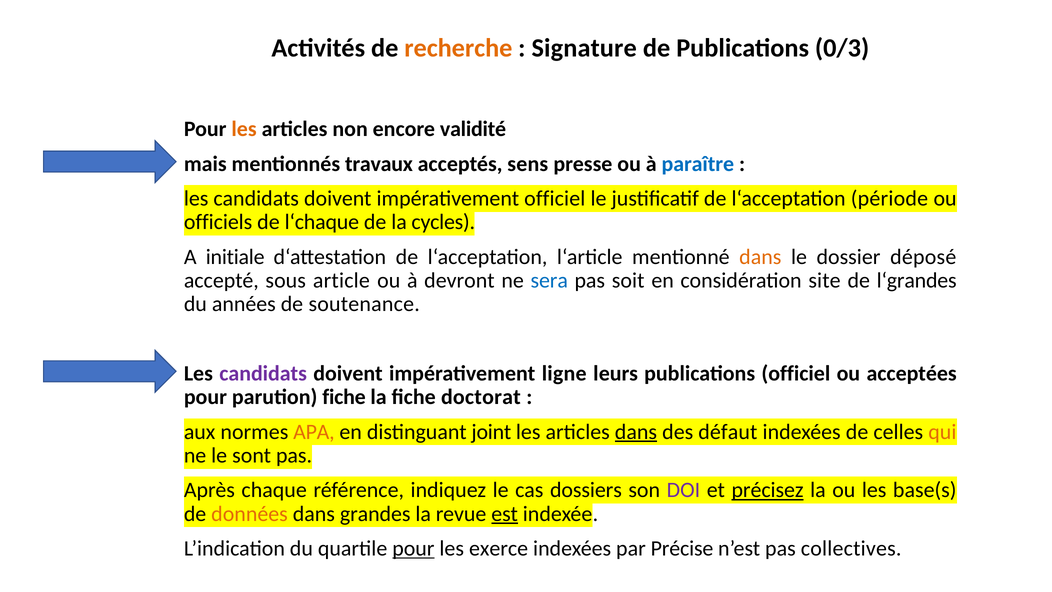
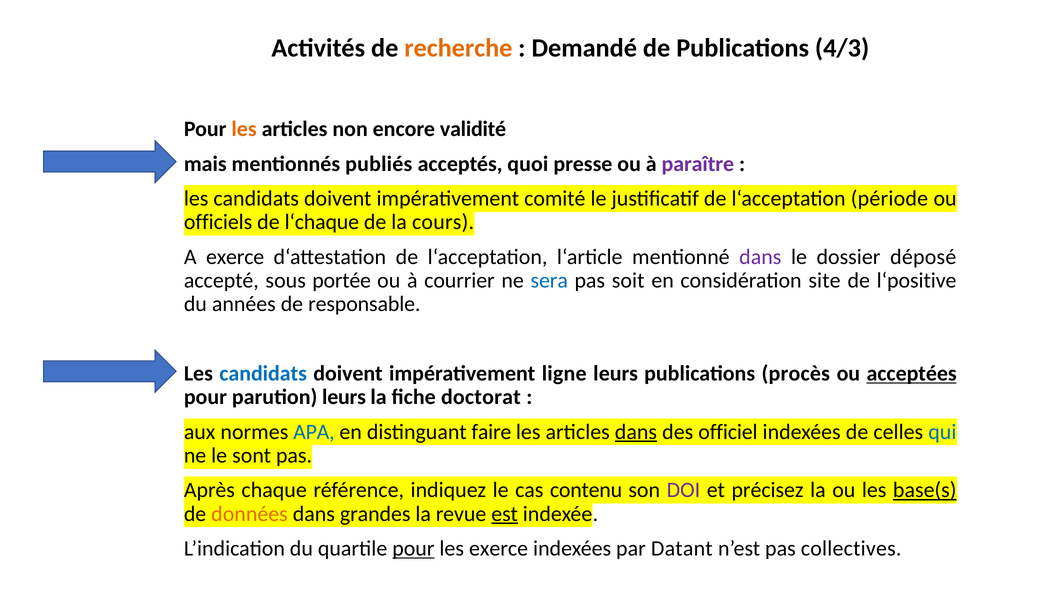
Signature: Signature -> Demandé
0/3: 0/3 -> 4/3
travaux: travaux -> publiés
sens: sens -> quoi
paraître colour: blue -> purple
impérativement officiel: officiel -> comité
cycles: cycles -> cours
A initiale: initiale -> exerce
dans at (760, 257) colour: orange -> purple
article: article -> portée
devront: devront -> courrier
l‘grandes: l‘grandes -> l‘positive
soutenance: soutenance -> responsable
candidats at (263, 373) colour: purple -> blue
publications officiel: officiel -> procès
acceptées underline: none -> present
parution fiche: fiche -> leurs
APA colour: orange -> blue
joint: joint -> faire
défaut: défaut -> officiel
qui colour: orange -> blue
dossiers: dossiers -> contenu
précisez underline: present -> none
base(s underline: none -> present
Précise: Précise -> Datant
